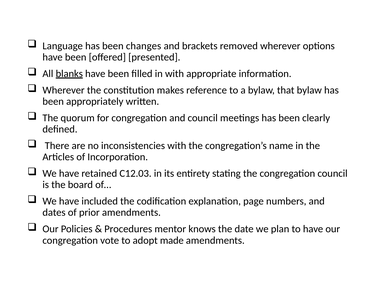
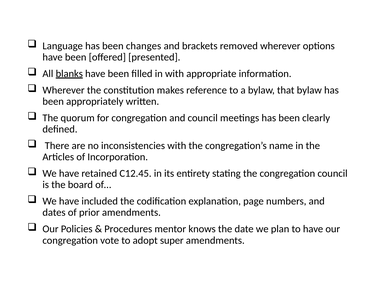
C12.03: C12.03 -> C12.45
made: made -> super
